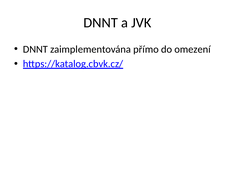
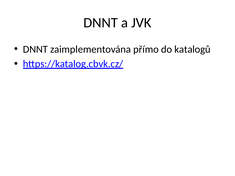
omezení: omezení -> katalogů
